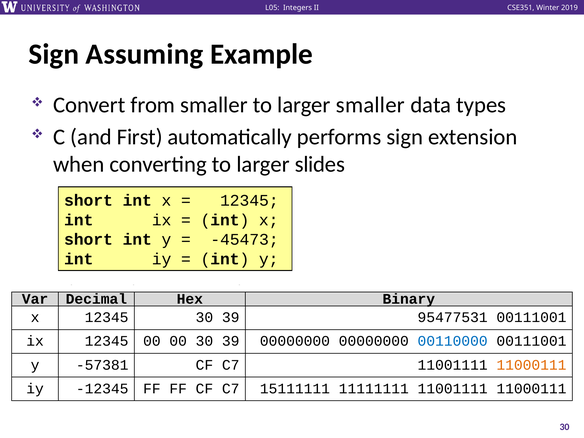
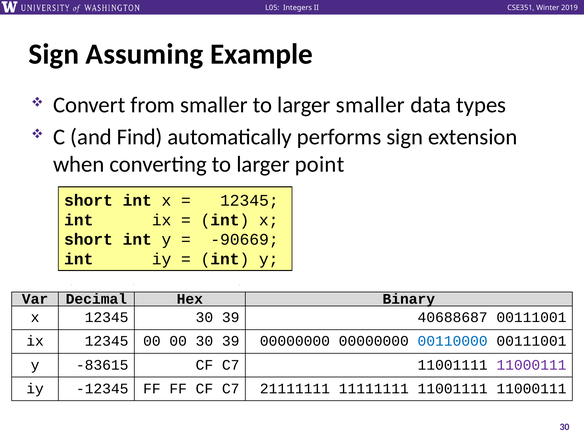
First: First -> Find
slides: slides -> point
-45473: -45473 -> -90669
95477531: 95477531 -> 40688687
-57381: -57381 -> -83615
11000111 at (531, 365) colour: orange -> purple
15111111: 15111111 -> 21111111
